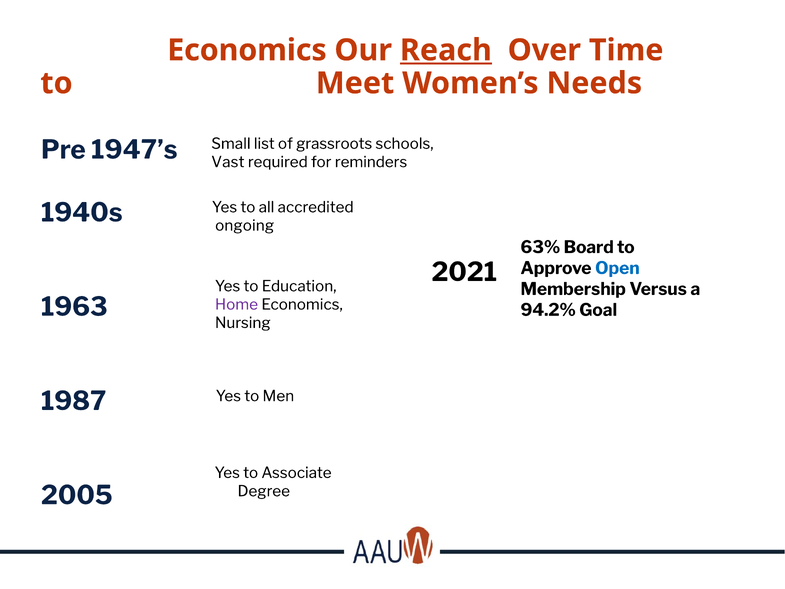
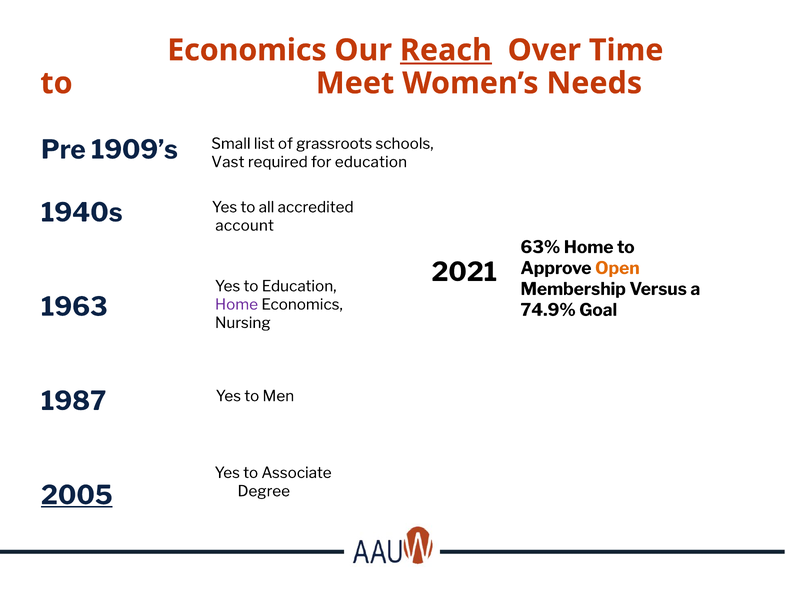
1947’s: 1947’s -> 1909’s
for reminders: reminders -> education
ongoing: ongoing -> account
63% Board: Board -> Home
Open colour: blue -> orange
94.2%: 94.2% -> 74.9%
2005 underline: none -> present
